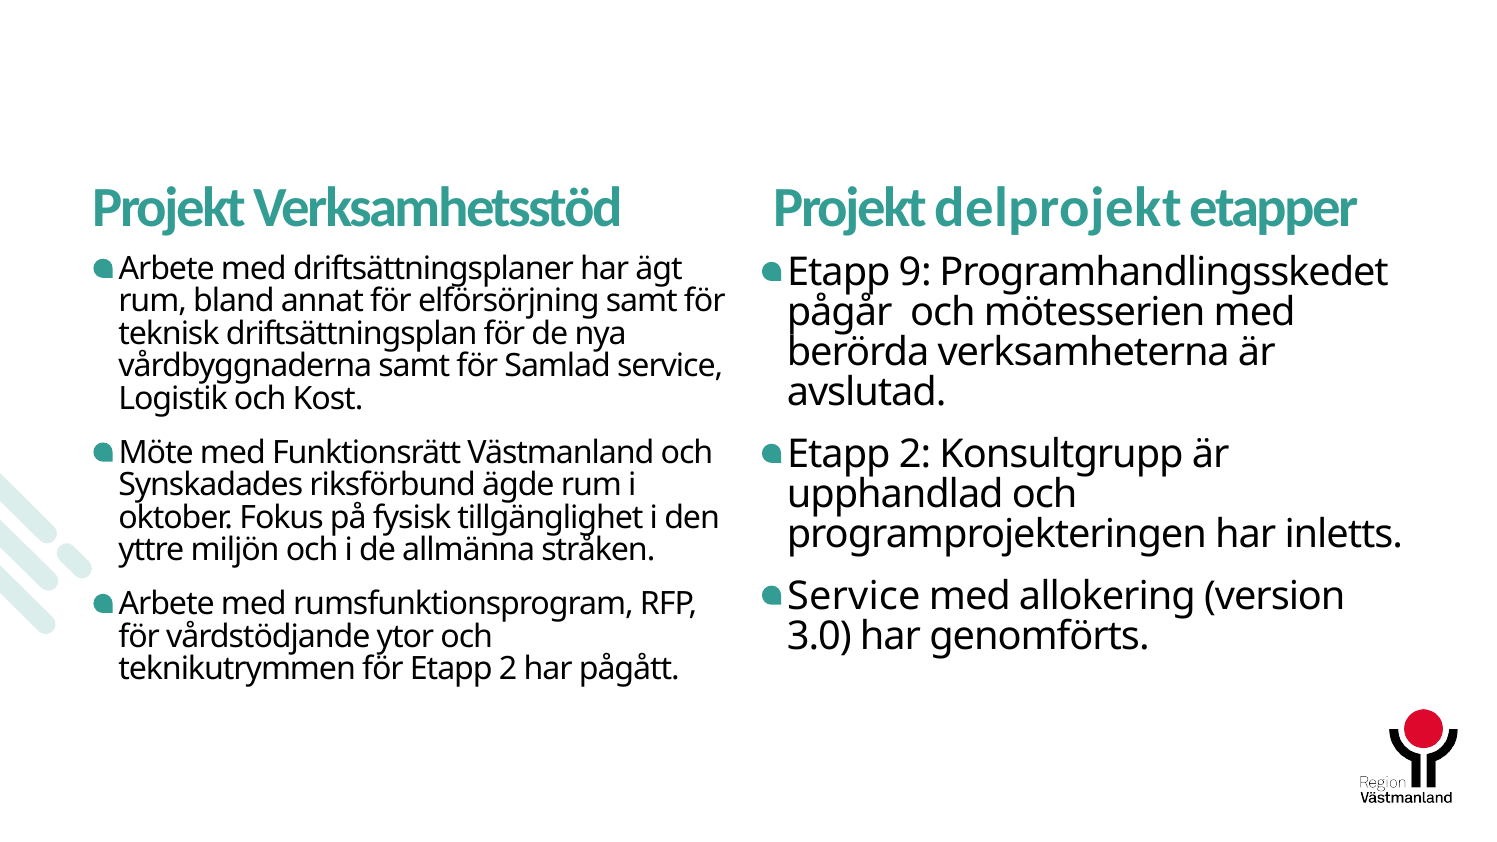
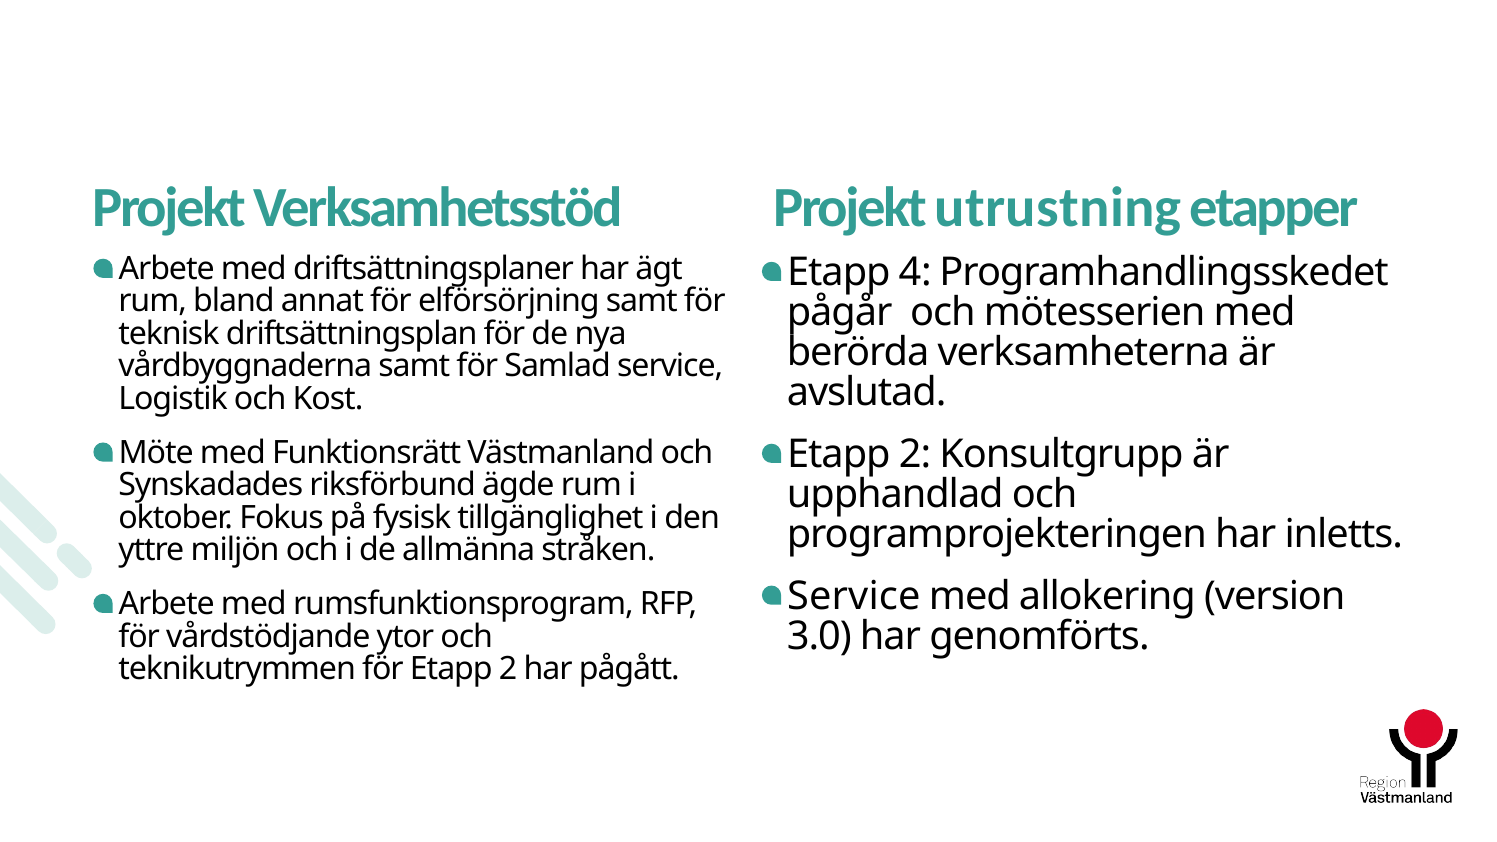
delprojekt: delprojekt -> utrustning
9: 9 -> 4
